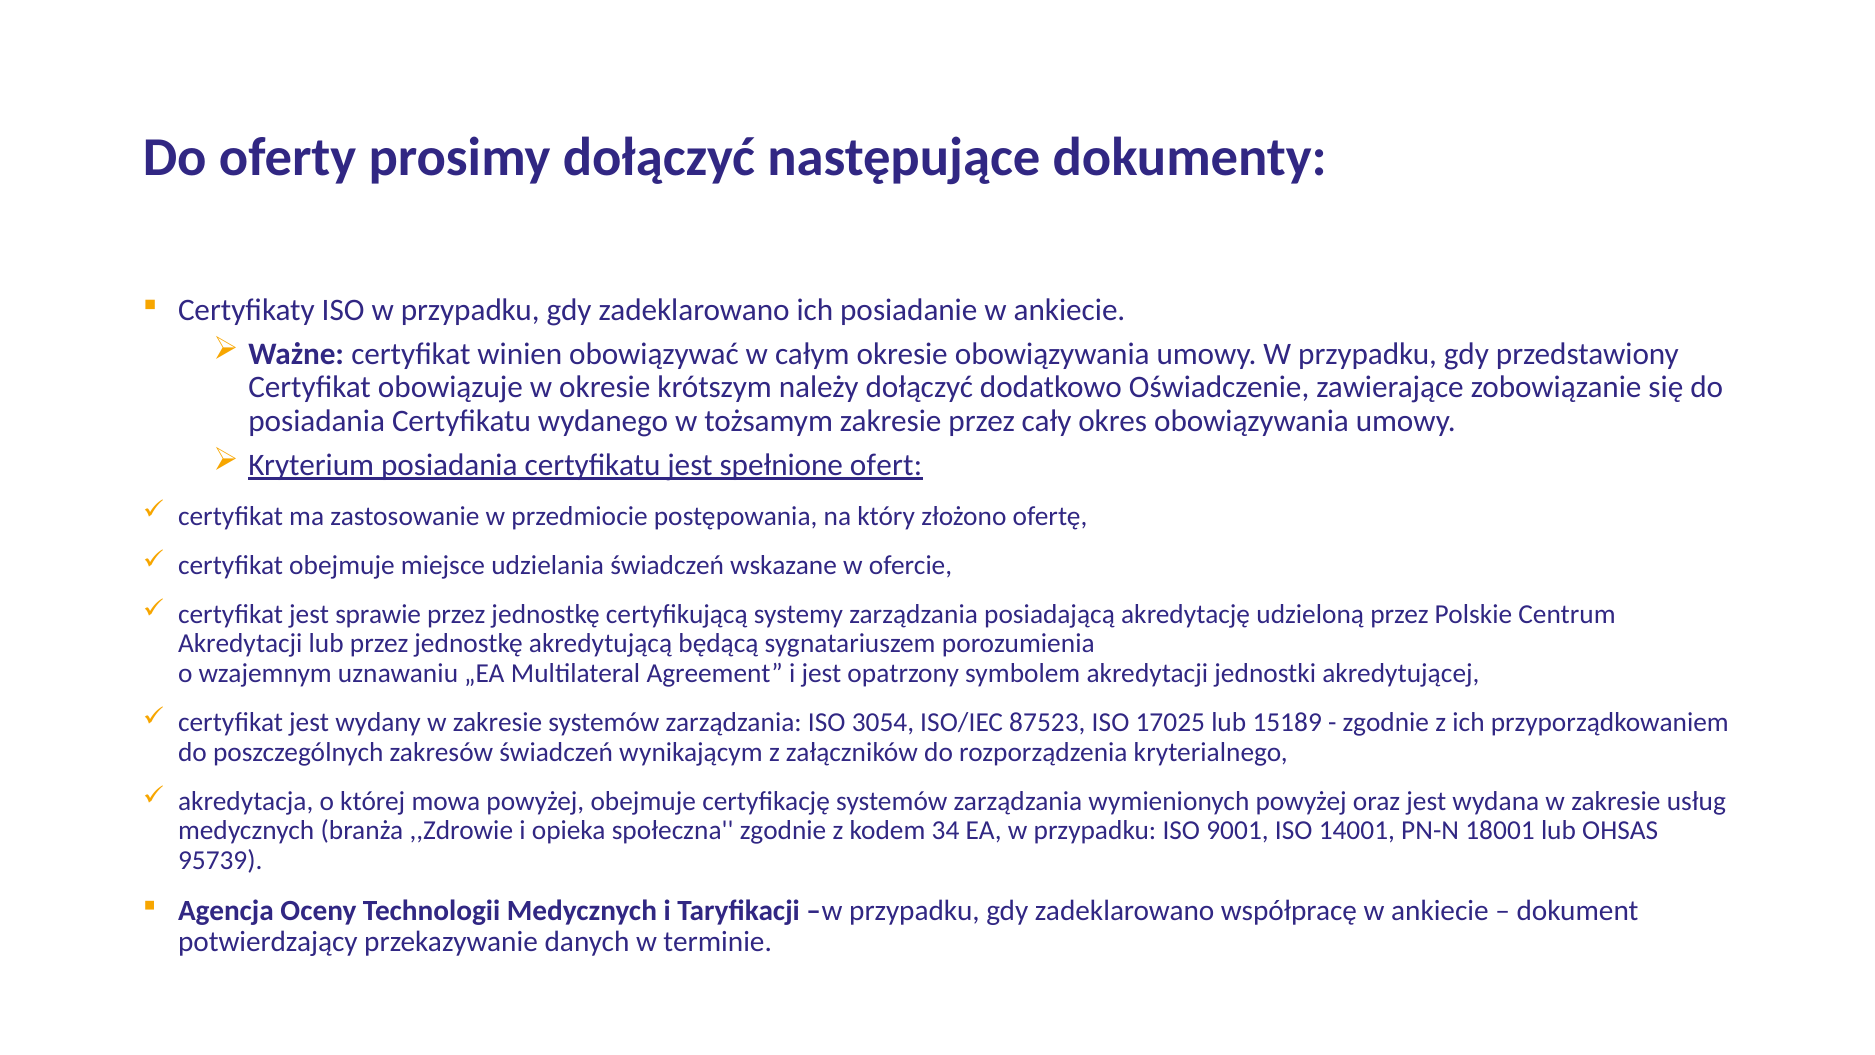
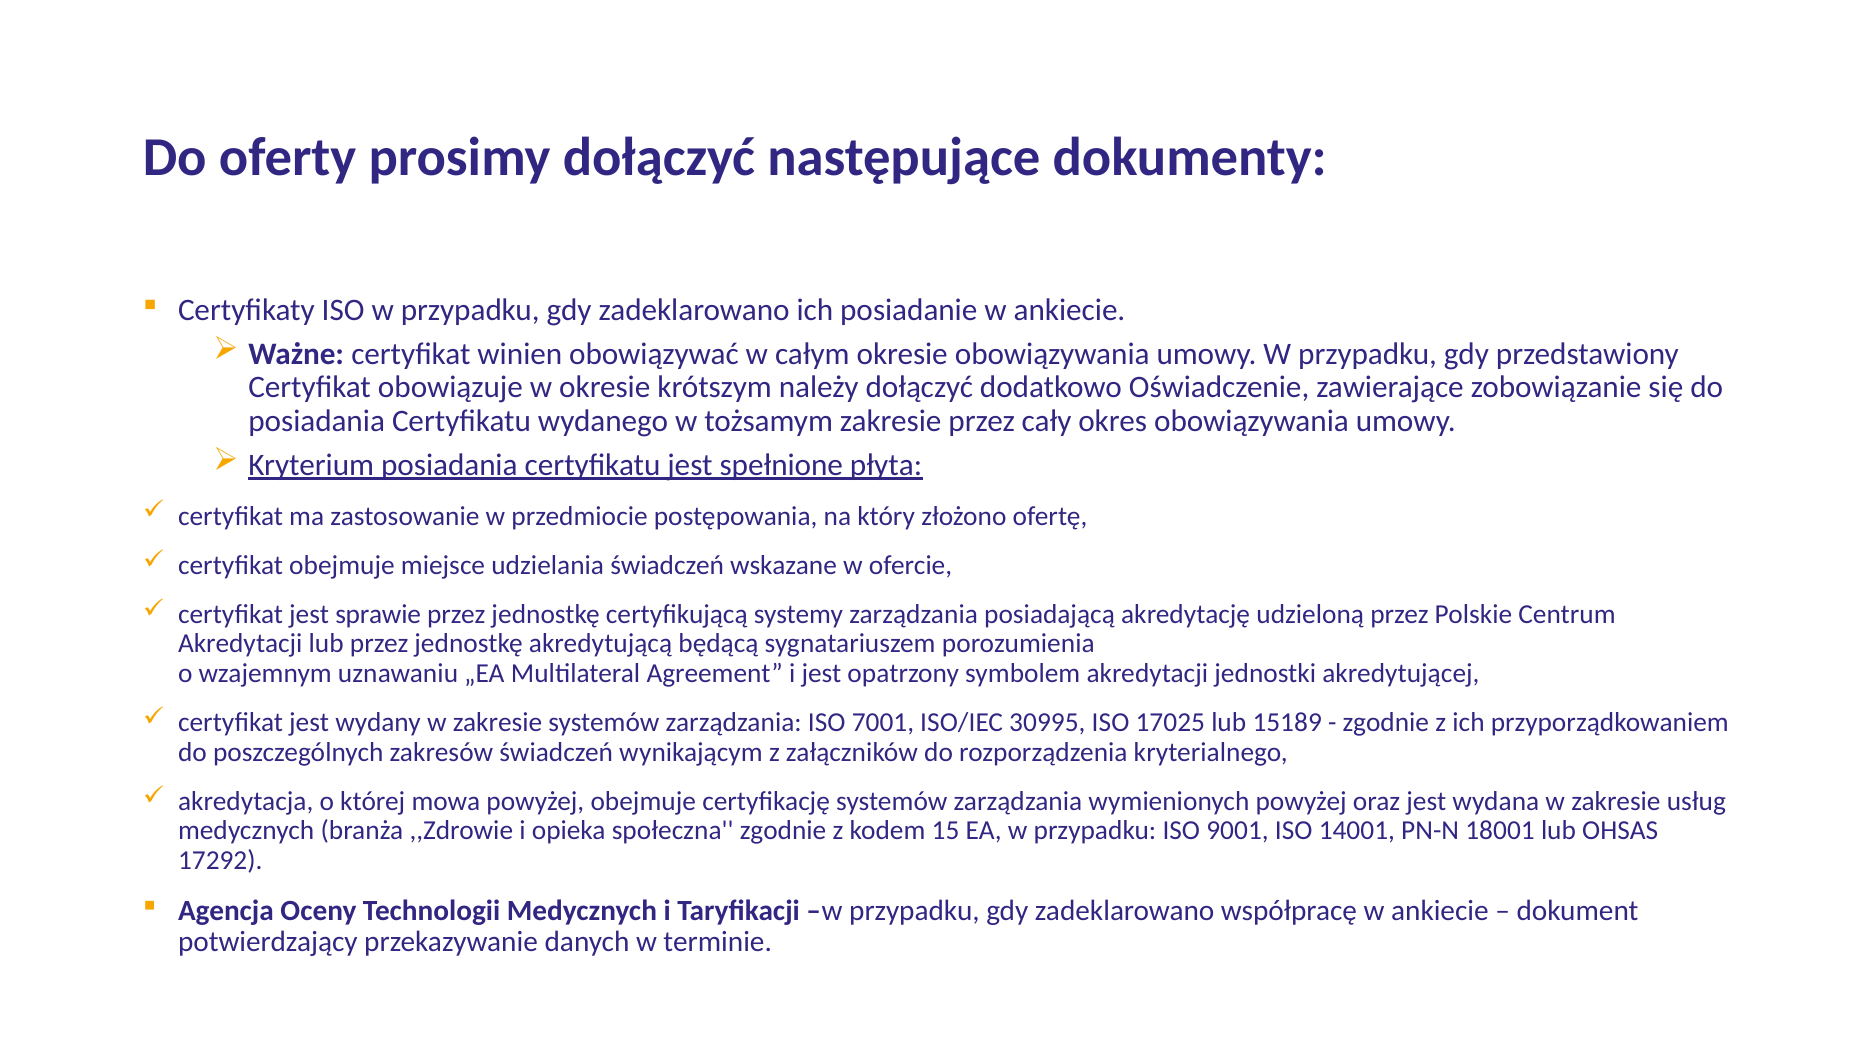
ofert: ofert -> płyta
3054: 3054 -> 7001
87523: 87523 -> 30995
34: 34 -> 15
95739: 95739 -> 17292
